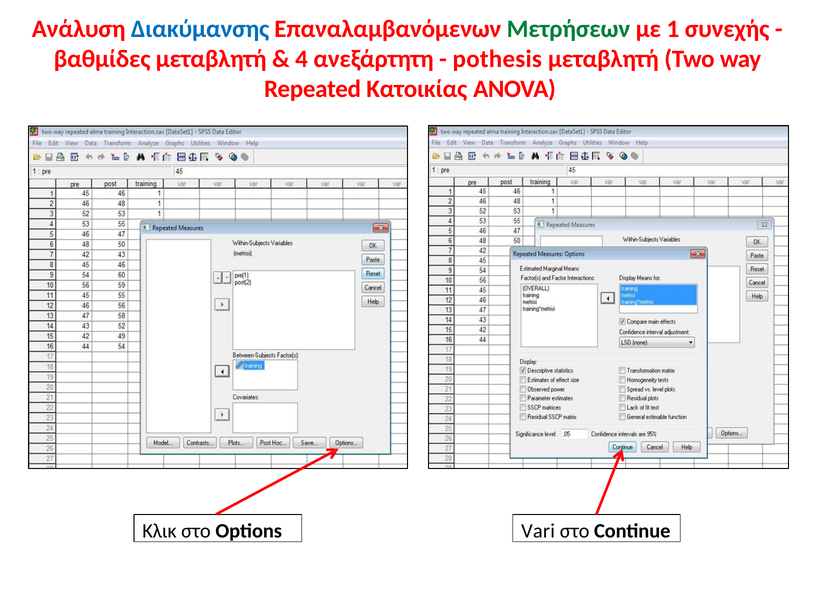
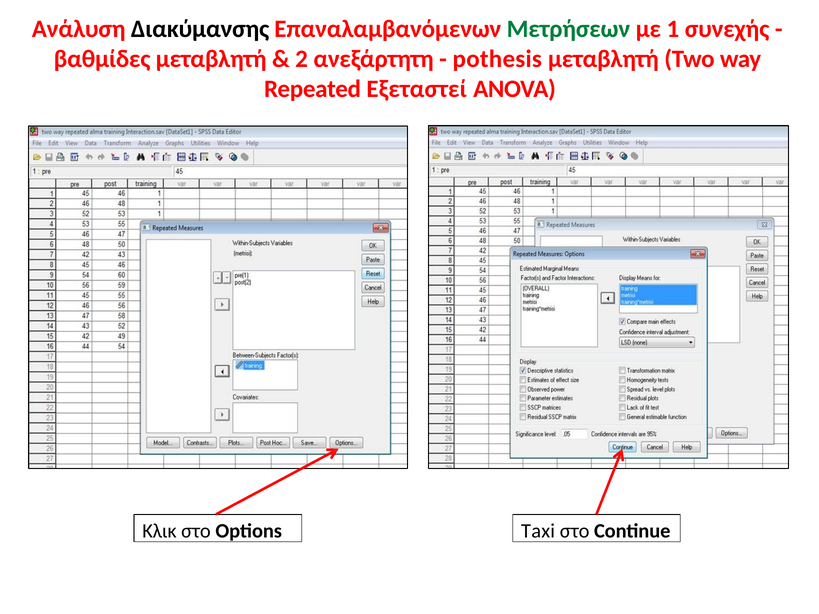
Διακύμανσης colour: blue -> black
4: 4 -> 2
Κατοικίας: Κατοικίας -> Εξεταστεί
Vari: Vari -> Taxi
